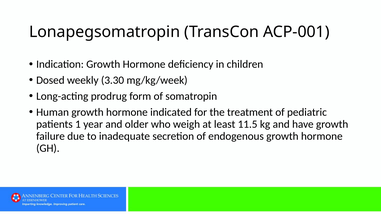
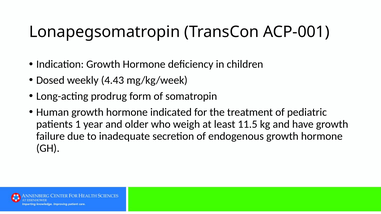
3.30: 3.30 -> 4.43
